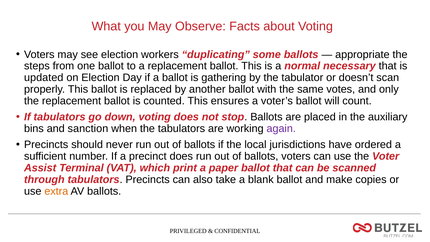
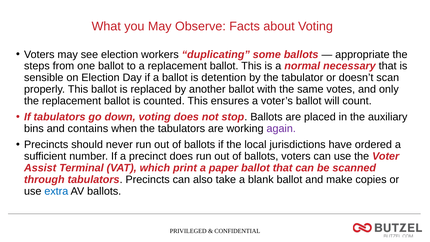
updated: updated -> sensible
gathering: gathering -> detention
sanction: sanction -> contains
extra colour: orange -> blue
